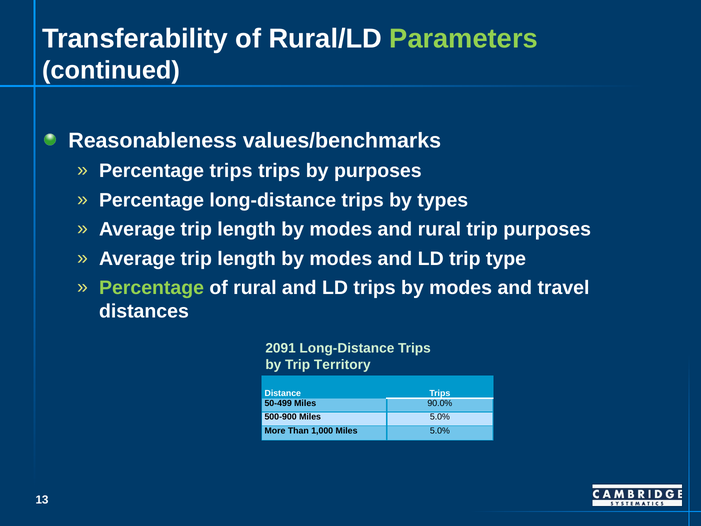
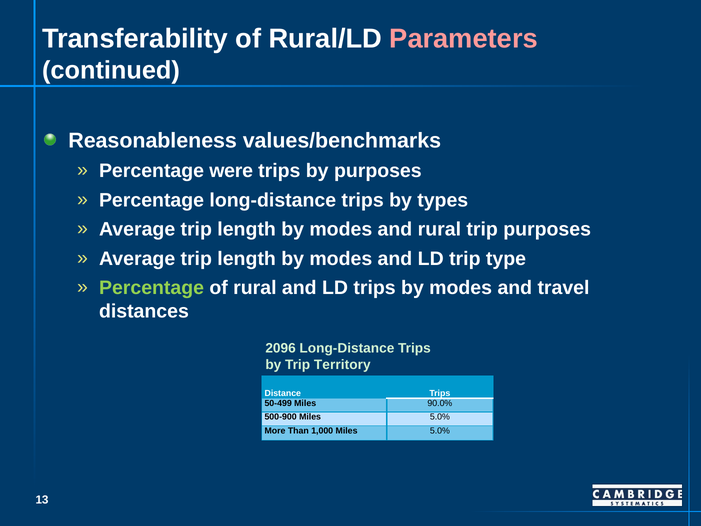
Parameters colour: light green -> pink
Percentage trips: trips -> were
2091: 2091 -> 2096
